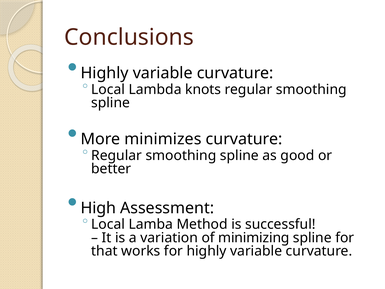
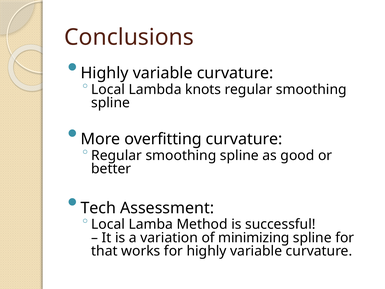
minimizes: minimizes -> overfitting
High: High -> Tech
